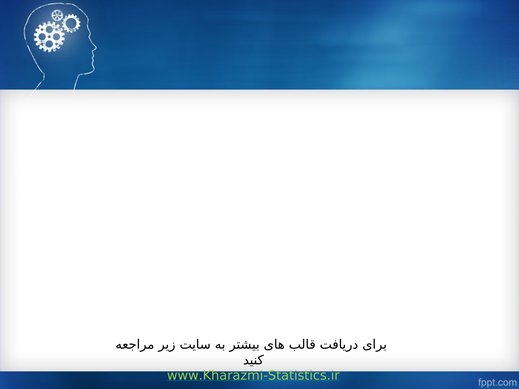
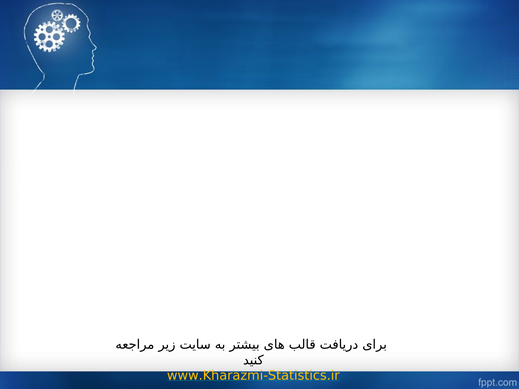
www.Kharazmi-Statistics.ir colour: light green -> yellow
